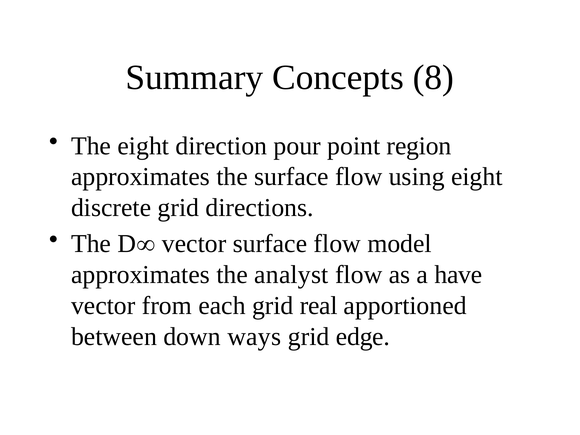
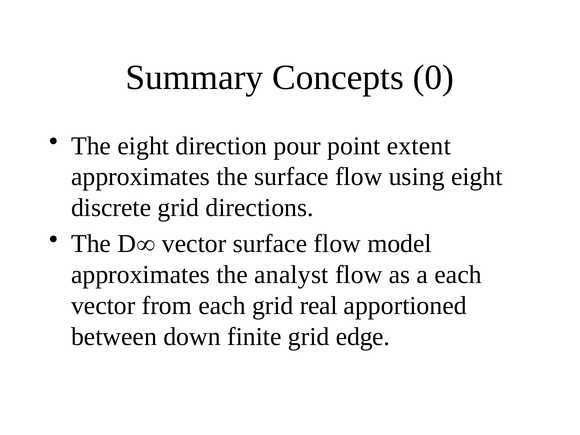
8: 8 -> 0
region: region -> extent
a have: have -> each
ways: ways -> finite
